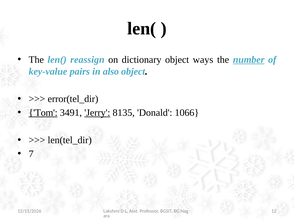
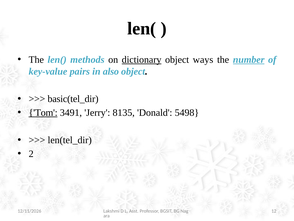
reassign: reassign -> methods
dictionary underline: none -> present
error(tel_dir: error(tel_dir -> basic(tel_dir
Jerry underline: present -> none
1066: 1066 -> 5498
7: 7 -> 2
